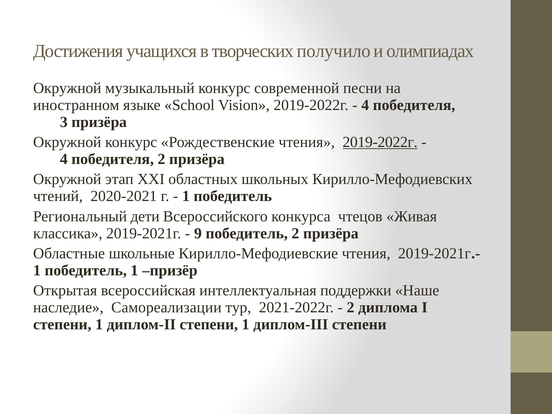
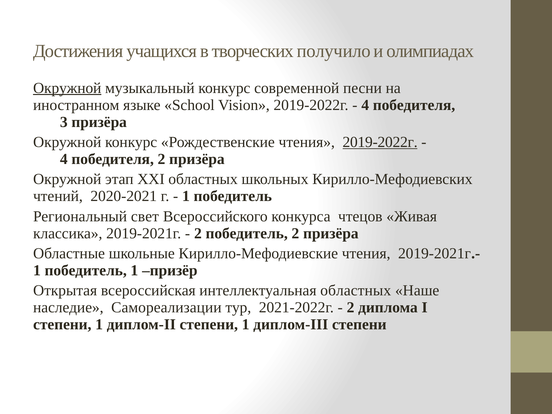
Окружной at (67, 88) underline: none -> present
дети: дети -> свет
9 at (198, 233): 9 -> 2
интеллектуальная поддержки: поддержки -> областных
